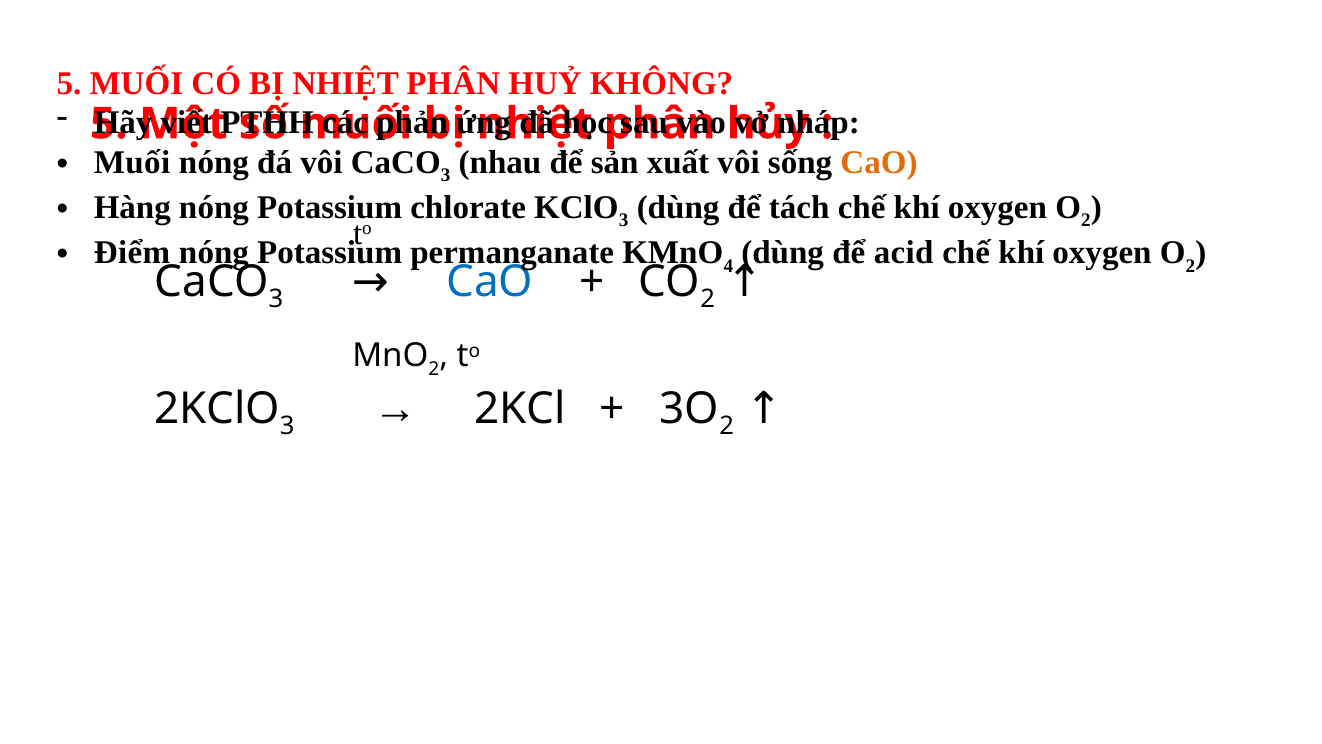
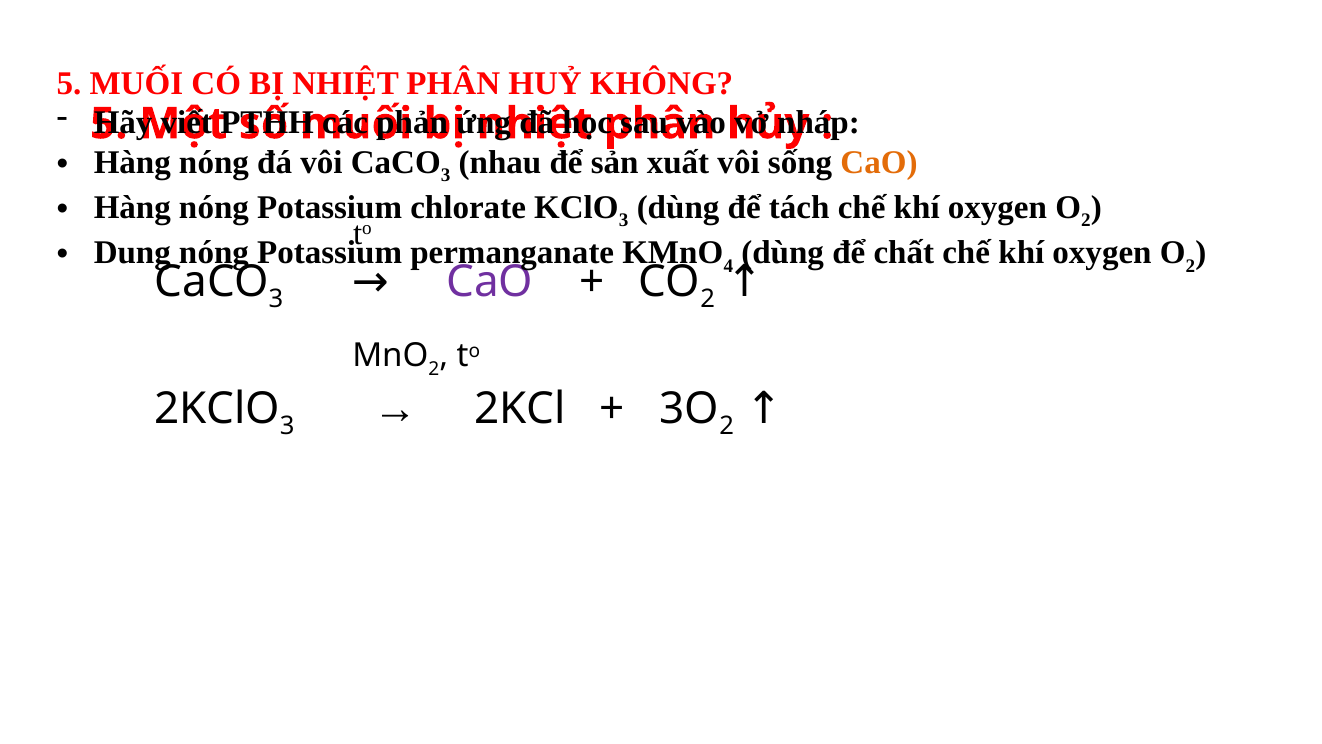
Muối at (132, 162): Muối -> Hàng
Điểm: Điểm -> Dung
acid: acid -> chất
CaO at (490, 282) colour: blue -> purple
